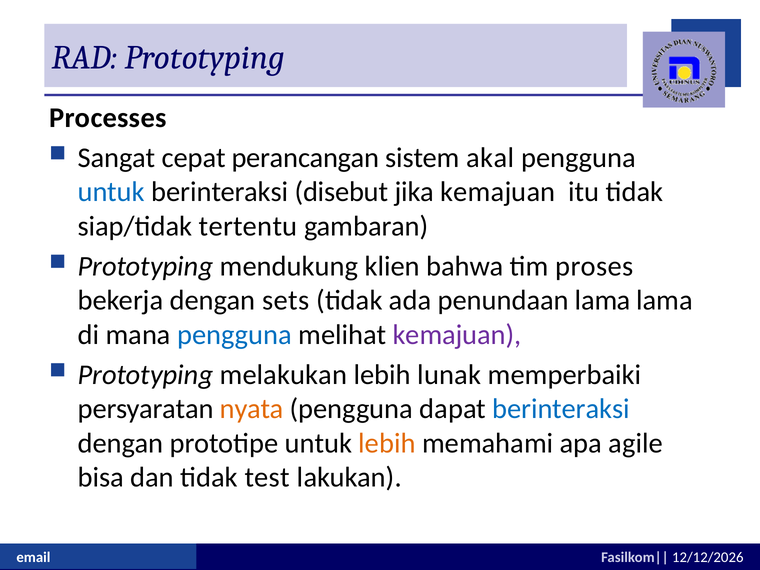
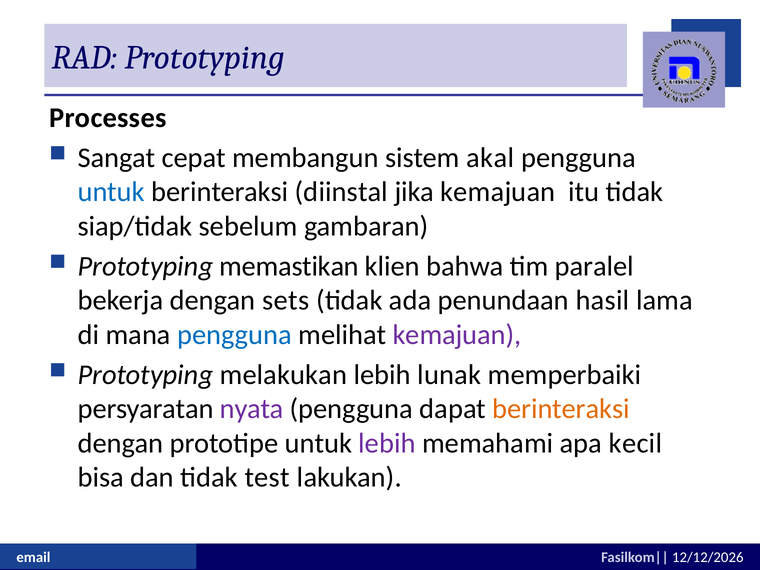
perancangan: perancangan -> membangun
disebut: disebut -> diinstal
tertentu: tertentu -> sebelum
mendukung: mendukung -> memastikan
proses: proses -> paralel
penundaan lama: lama -> hasil
nyata colour: orange -> purple
berinteraksi at (561, 409) colour: blue -> orange
lebih at (387, 443) colour: orange -> purple
agile: agile -> kecil
